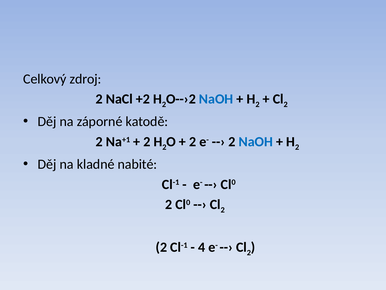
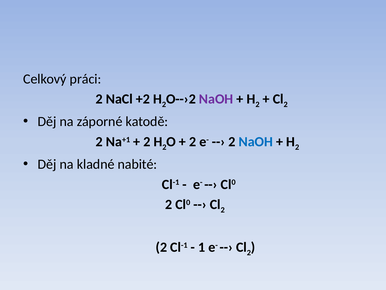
zdroj: zdroj -> práci
NaOH at (216, 99) colour: blue -> purple
4: 4 -> 1
